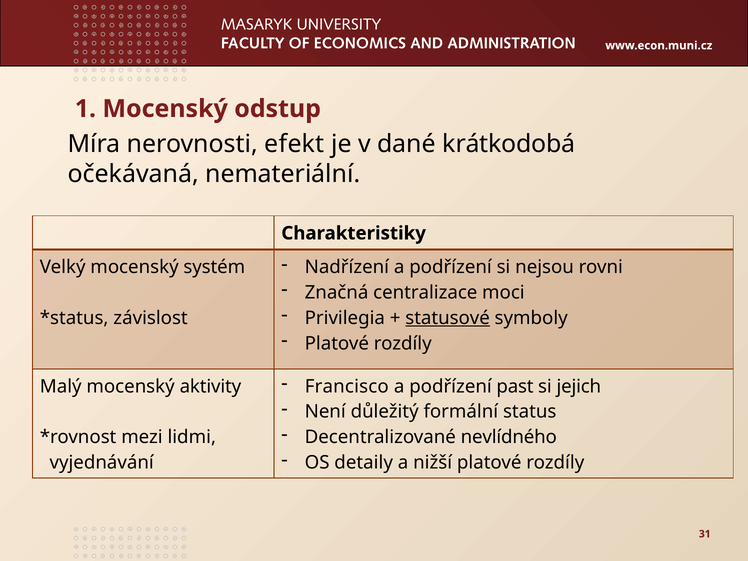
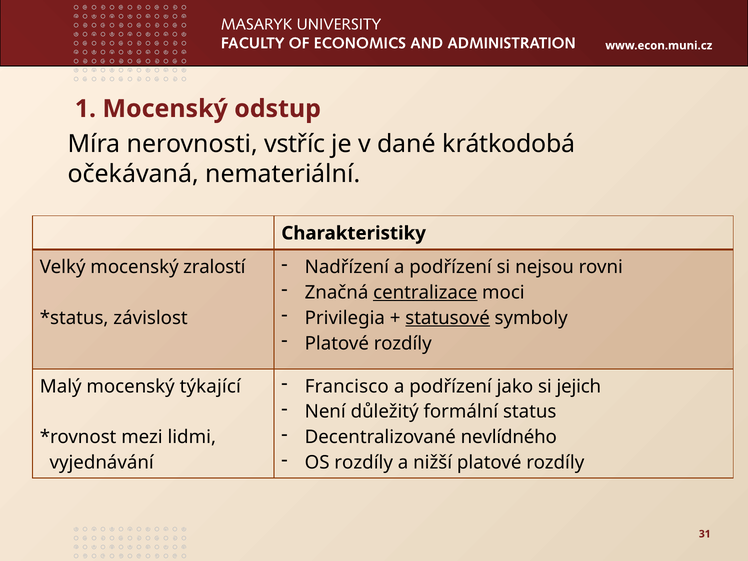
efekt: efekt -> vstříc
systém: systém -> zralostí
centralizace underline: none -> present
past: past -> jako
aktivity: aktivity -> týkající
OS detaily: detaily -> rozdíly
